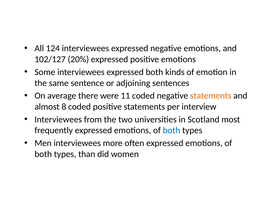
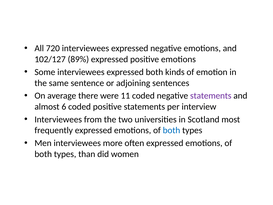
124: 124 -> 720
20%: 20% -> 89%
statements at (211, 96) colour: orange -> purple
8: 8 -> 6
